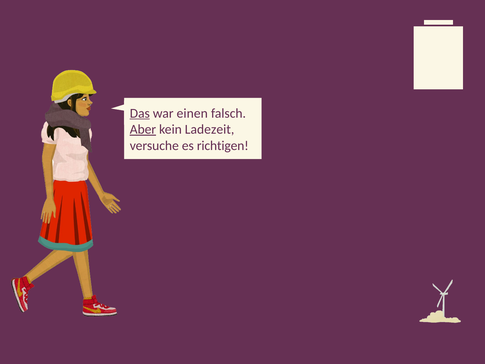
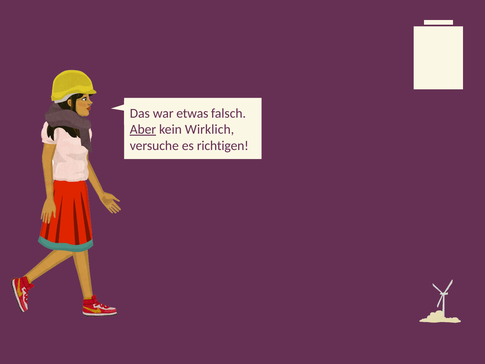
Das underline: present -> none
einen: einen -> etwas
Ladezeit: Ladezeit -> Wirklich
